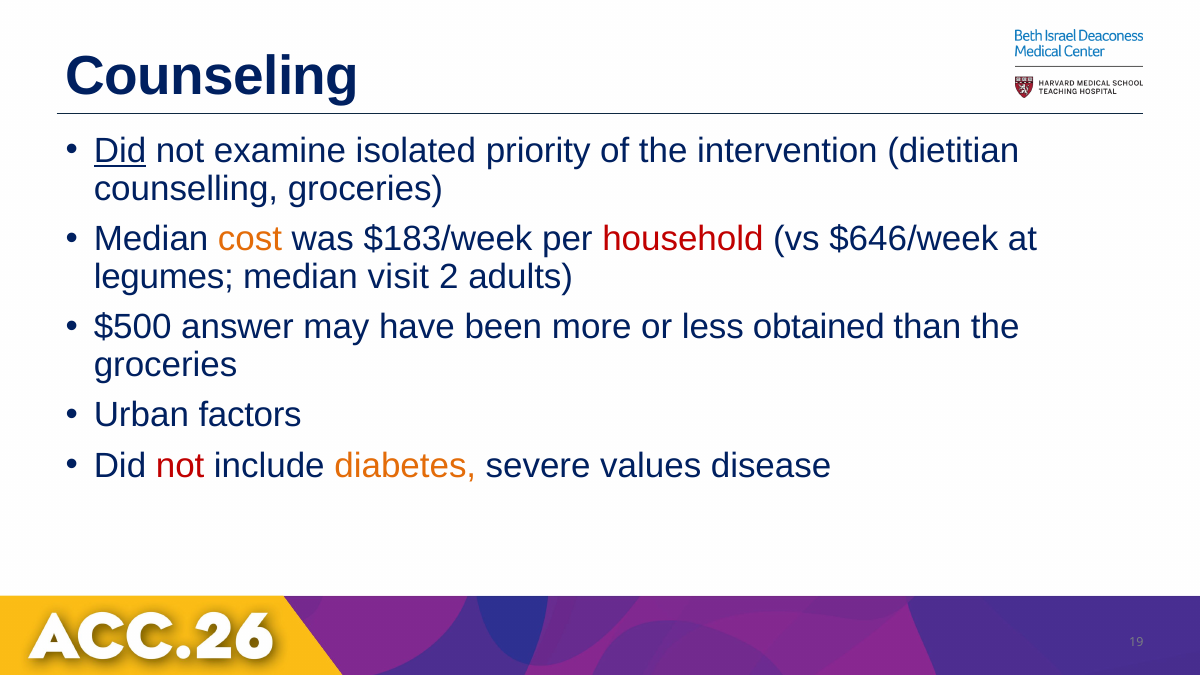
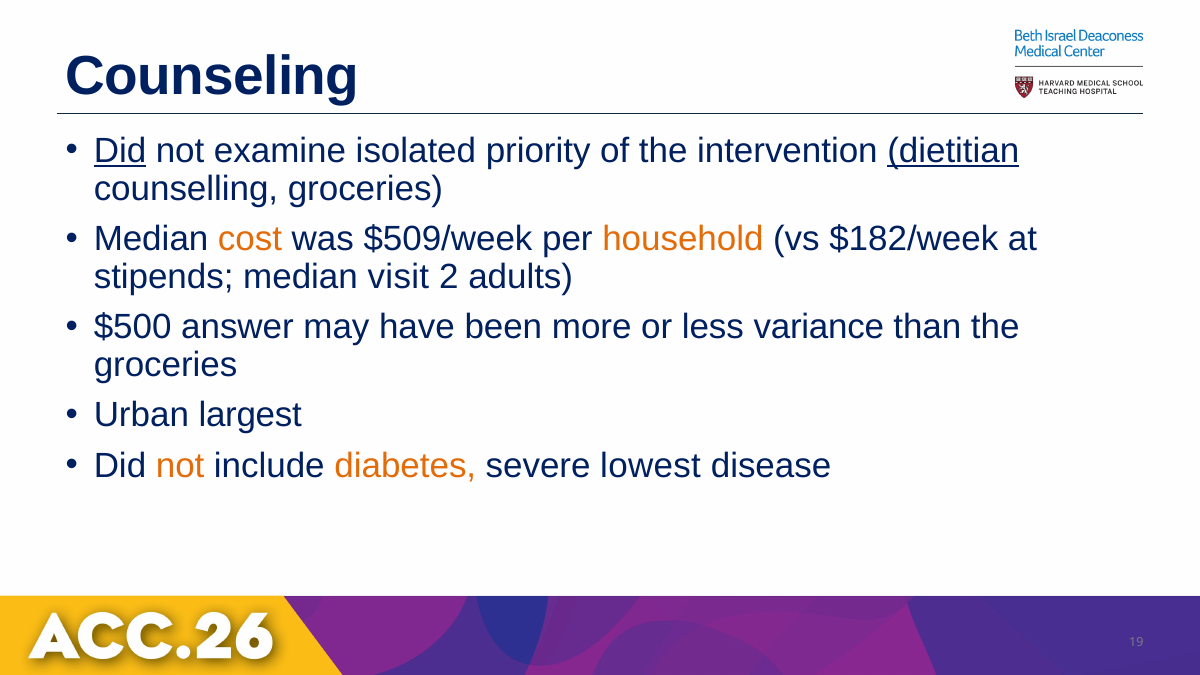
dietitian underline: none -> present
$183/week: $183/week -> $509/week
household colour: red -> orange
$646/week: $646/week -> $182/week
legumes: legumes -> stipends
obtained: obtained -> variance
factors: factors -> largest
not at (180, 465) colour: red -> orange
values: values -> lowest
